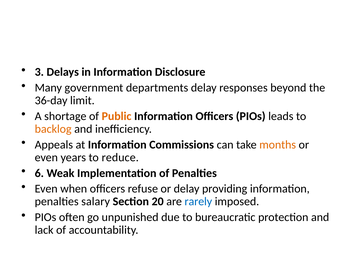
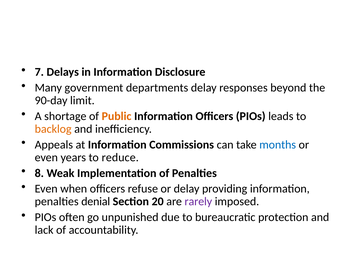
3: 3 -> 7
36-day: 36-day -> 90-day
months colour: orange -> blue
6: 6 -> 8
salary: salary -> denial
rarely colour: blue -> purple
